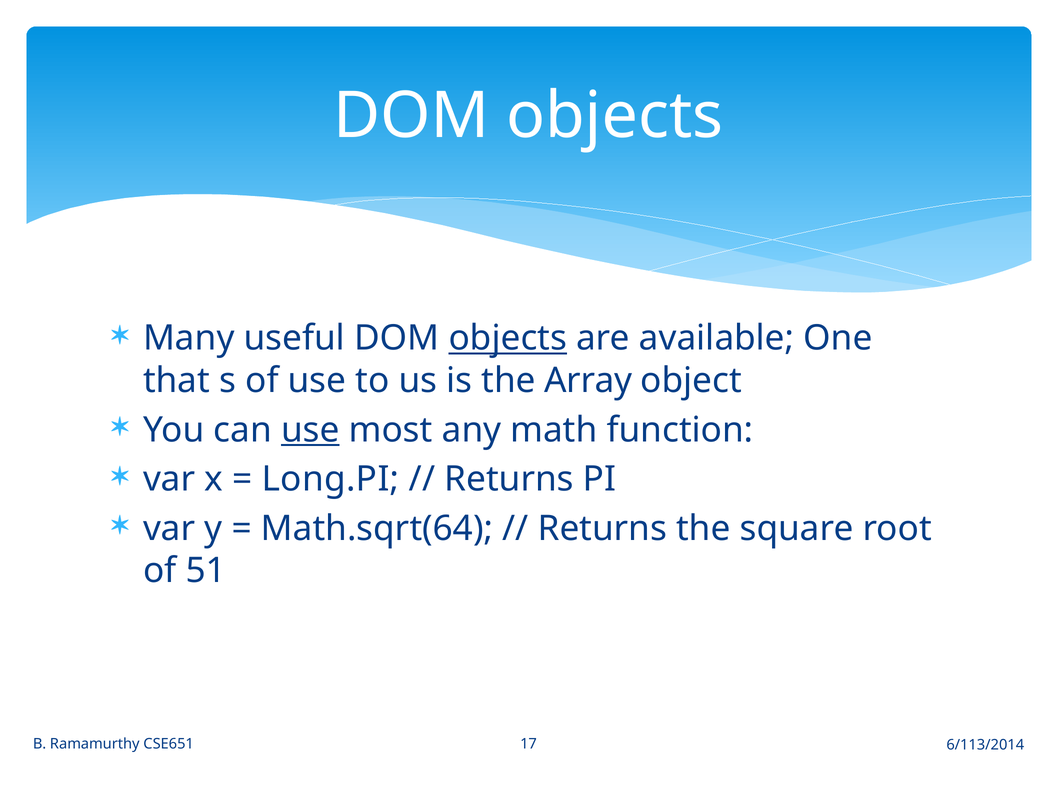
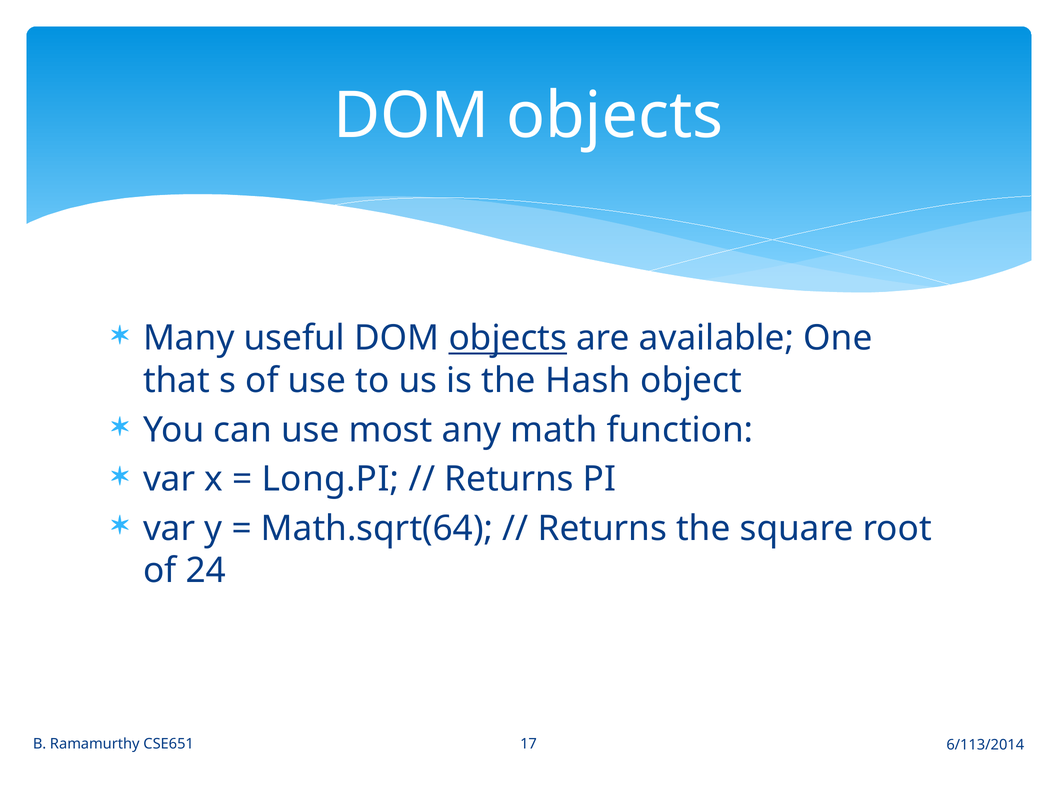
Array: Array -> Hash
use at (310, 430) underline: present -> none
51: 51 -> 24
